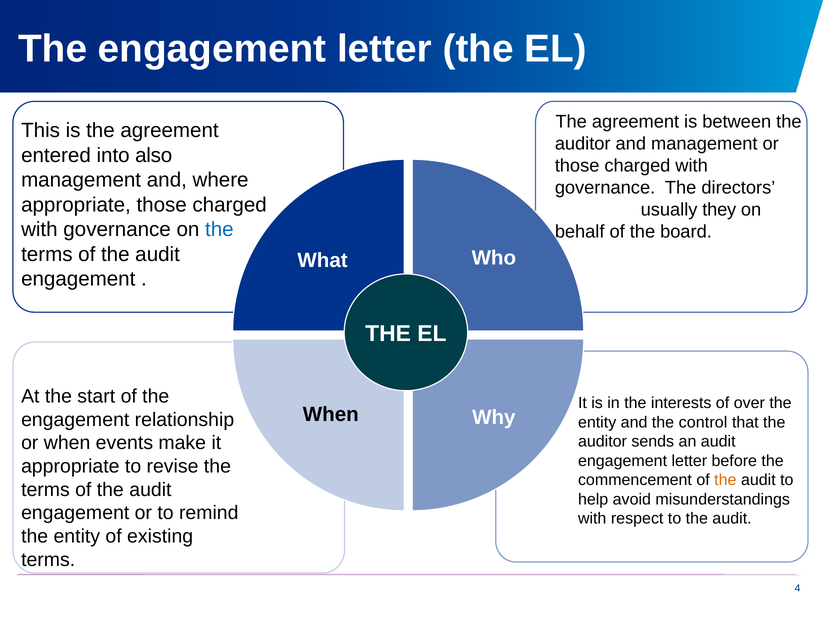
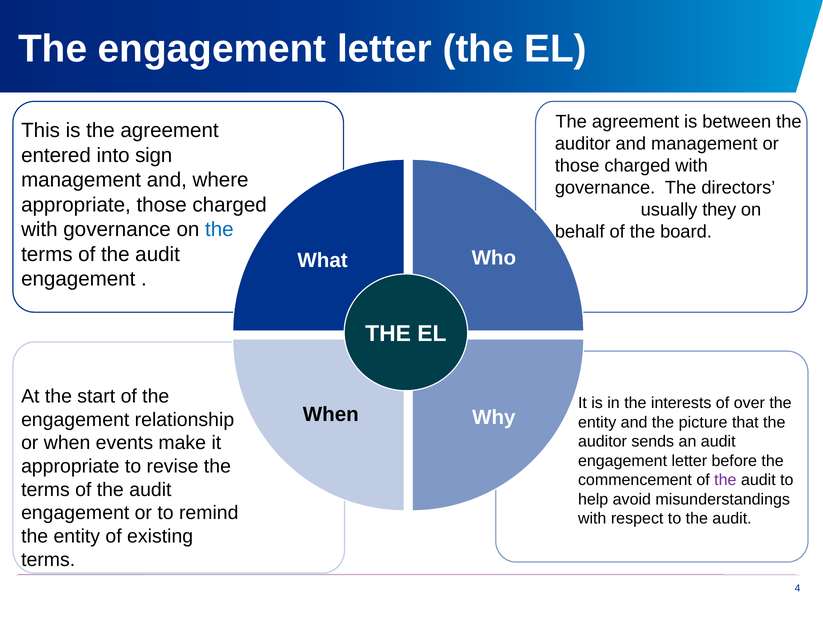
also: also -> sign
control: control -> picture
the at (725, 479) colour: orange -> purple
